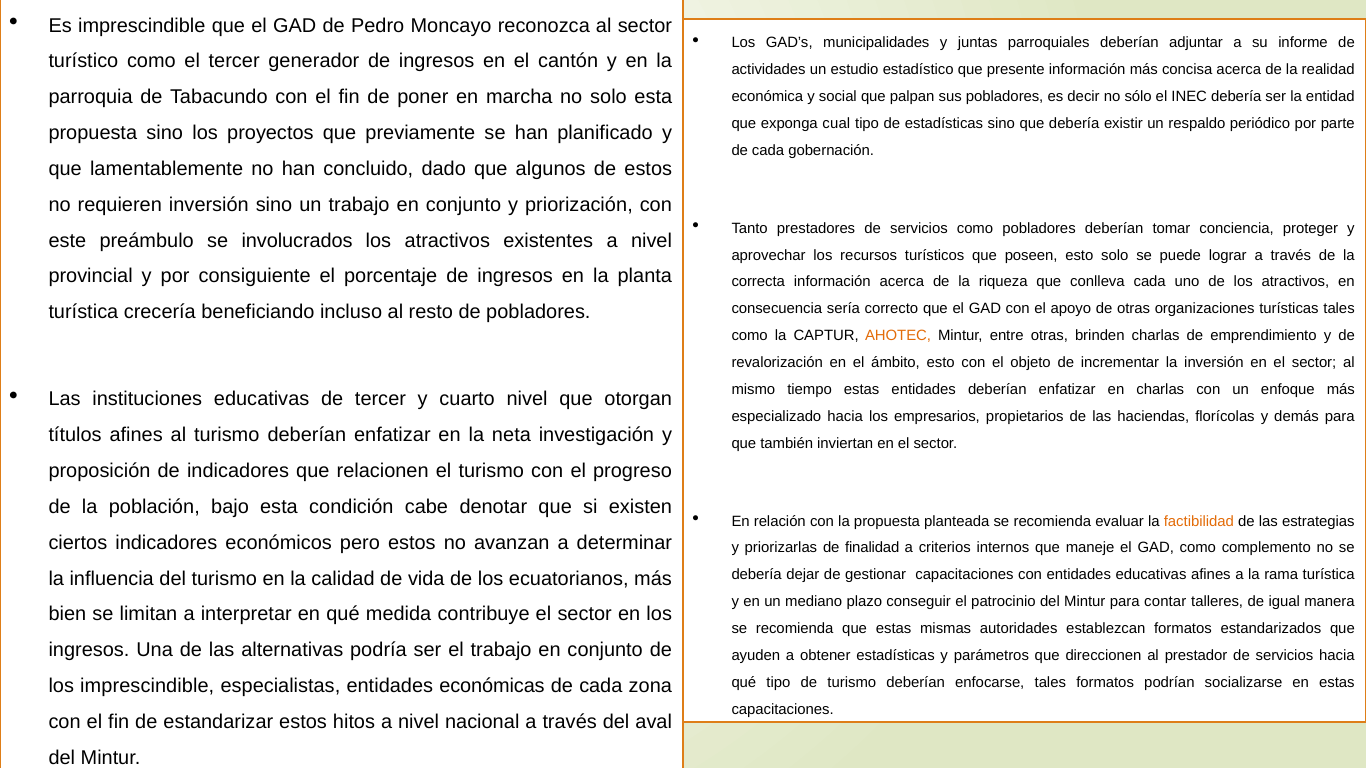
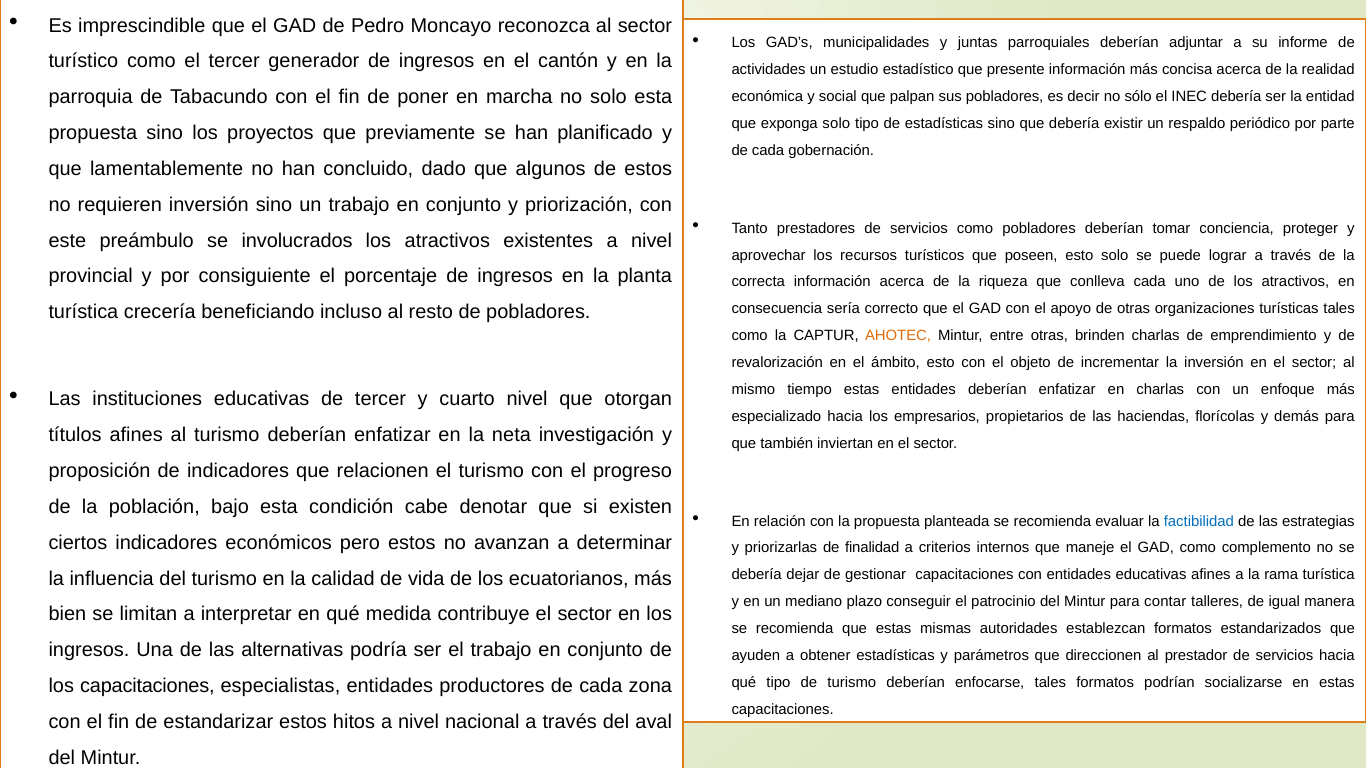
exponga cual: cual -> solo
factibilidad colour: orange -> blue
los imprescindible: imprescindible -> capacitaciones
económicas: económicas -> productores
